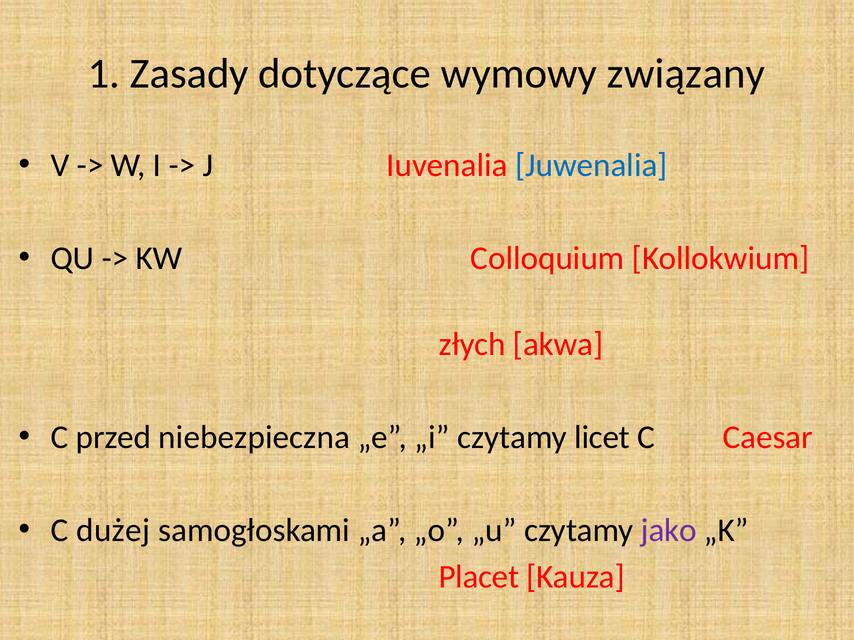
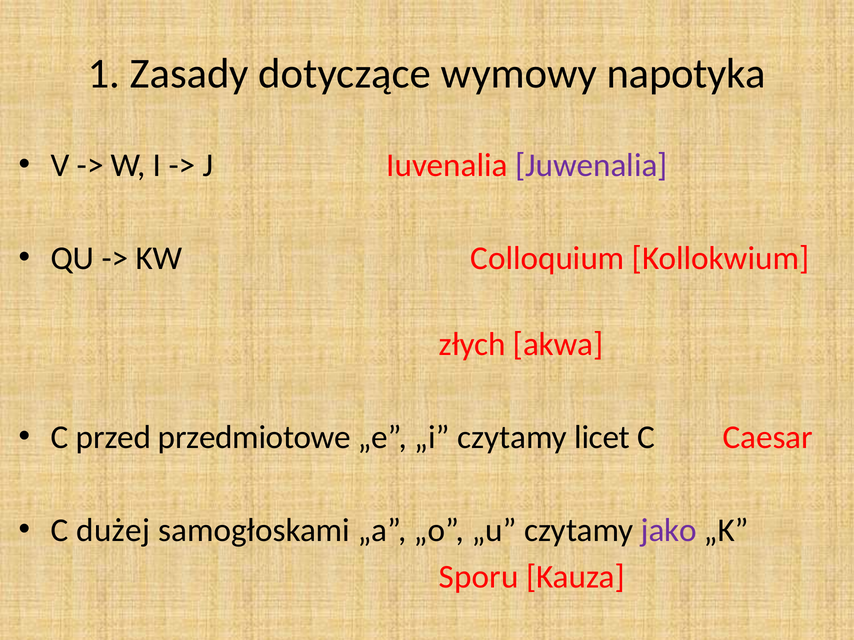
związany: związany -> napotyka
Juwenalia colour: blue -> purple
niebezpieczna: niebezpieczna -> przedmiotowe
Placet: Placet -> Sporu
